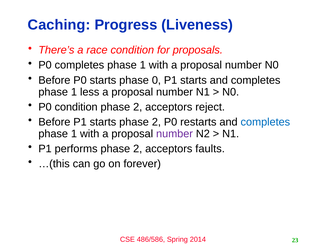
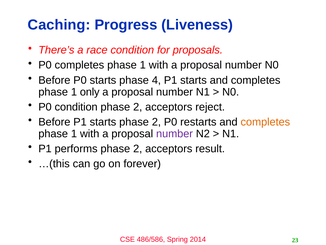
0: 0 -> 4
less: less -> only
completes at (265, 122) colour: blue -> orange
faults: faults -> result
